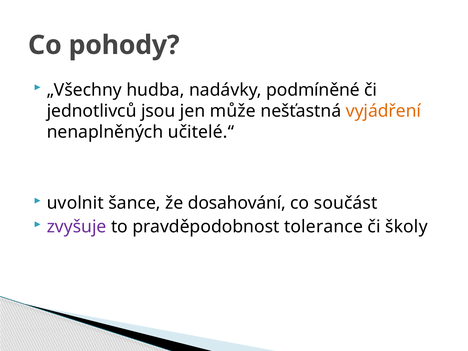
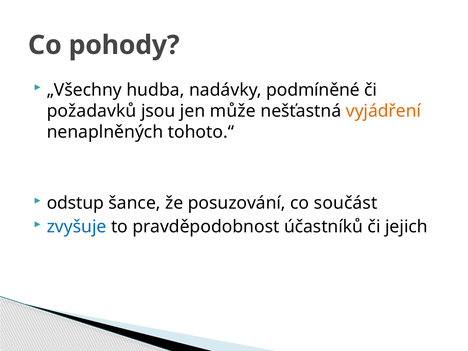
jednotlivců: jednotlivců -> požadavků
učitelé.“: učitelé.“ -> tohoto.“
uvolnit: uvolnit -> odstup
dosahování: dosahování -> posuzování
zvyšuje colour: purple -> blue
tolerance: tolerance -> účastníků
školy: školy -> jejich
